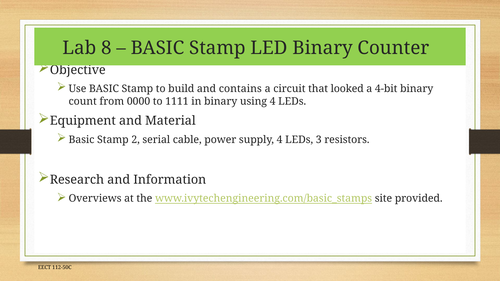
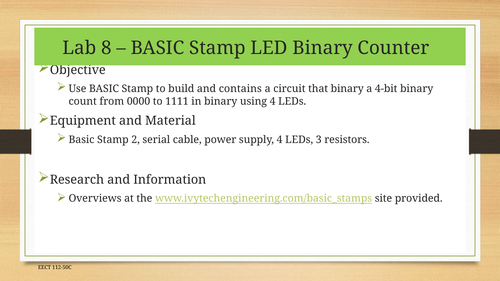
that looked: looked -> binary
